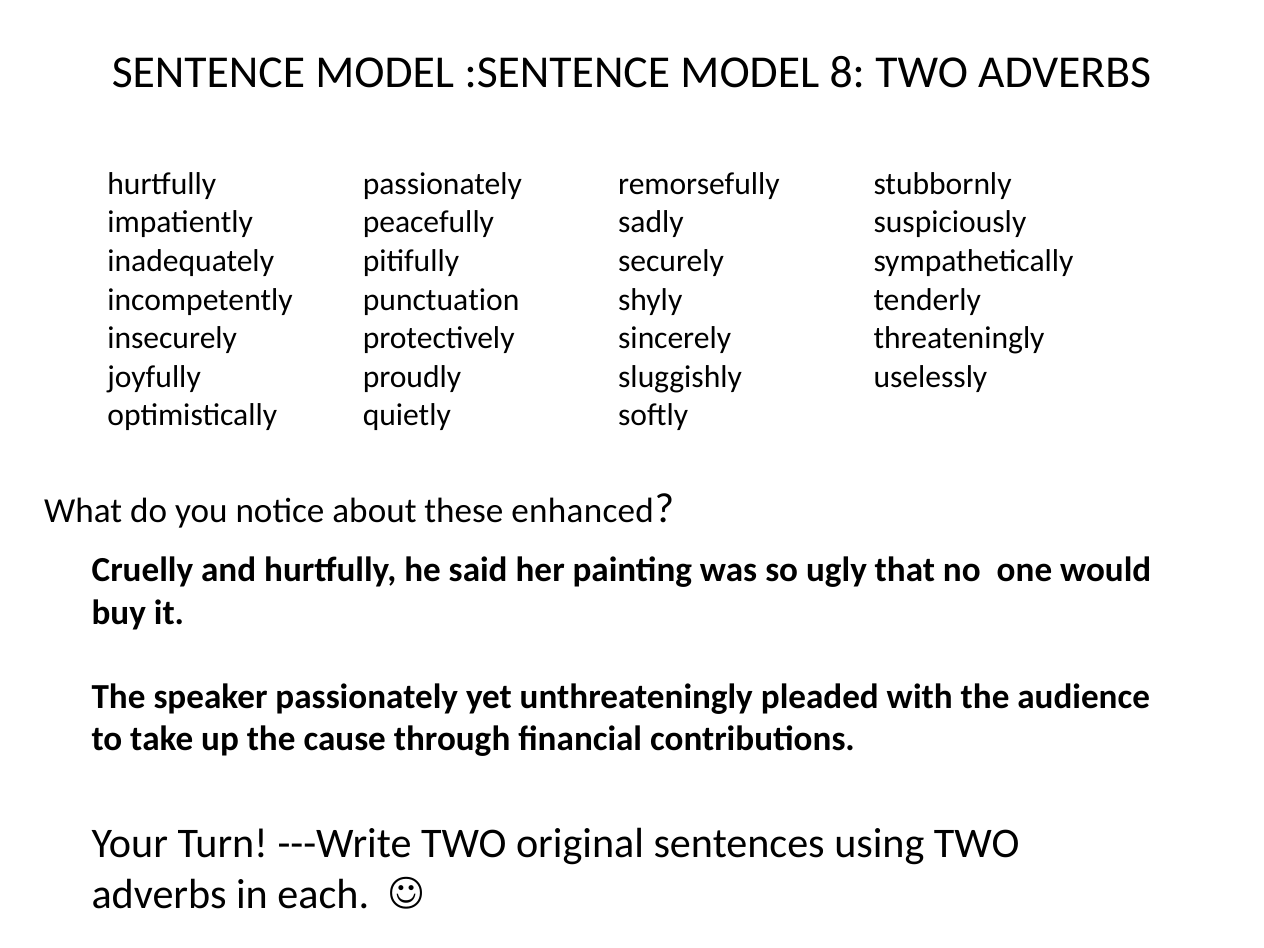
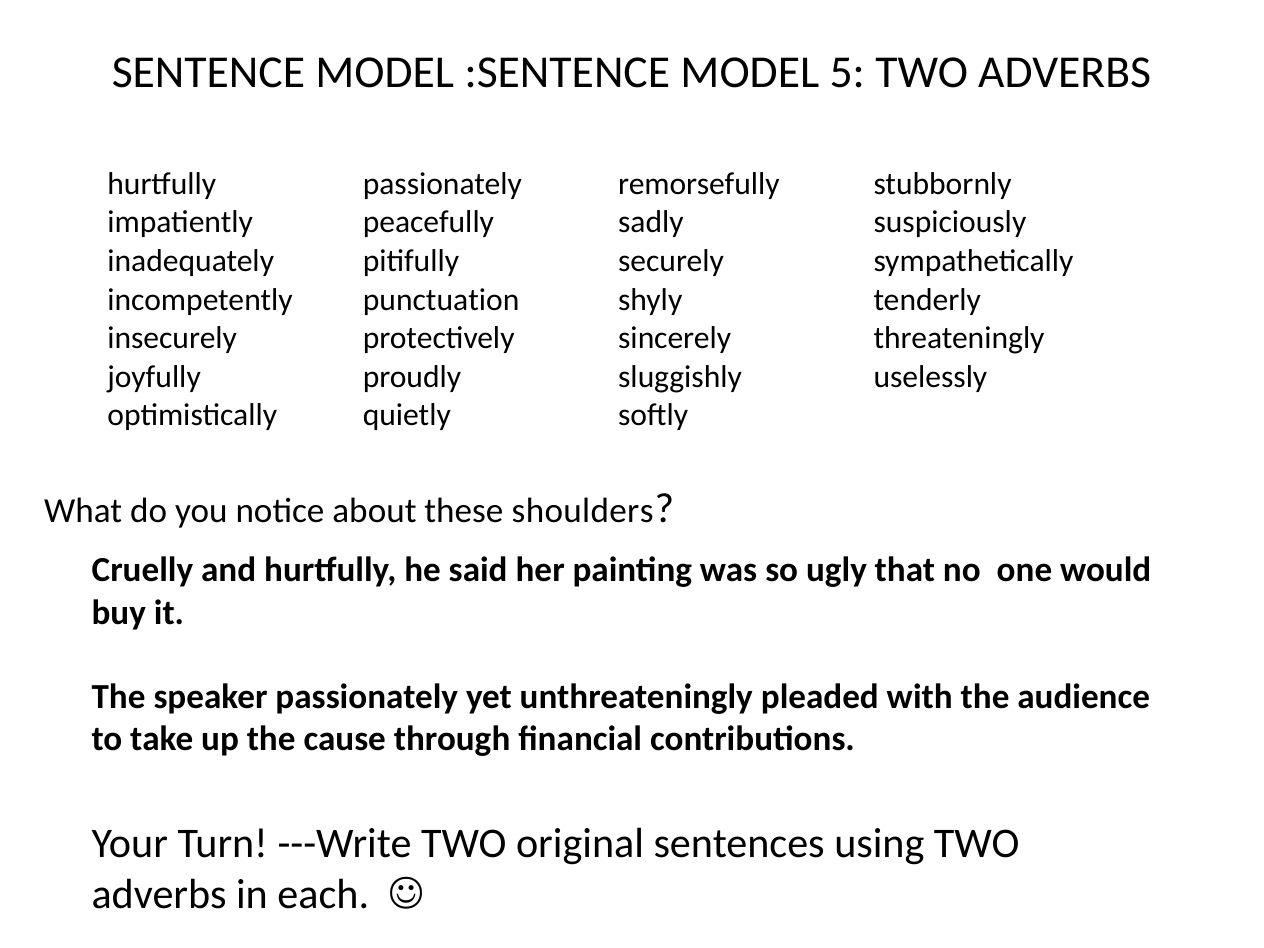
8: 8 -> 5
enhanced: enhanced -> shoulders
